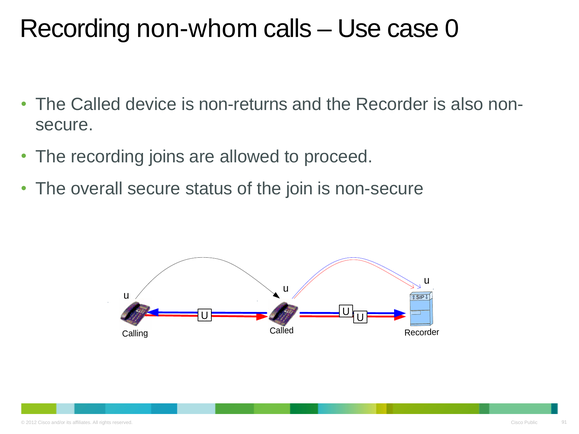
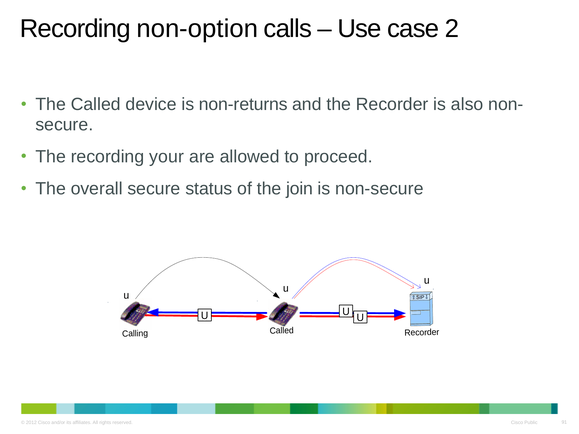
non-whom: non-whom -> non-option
0: 0 -> 2
joins: joins -> your
